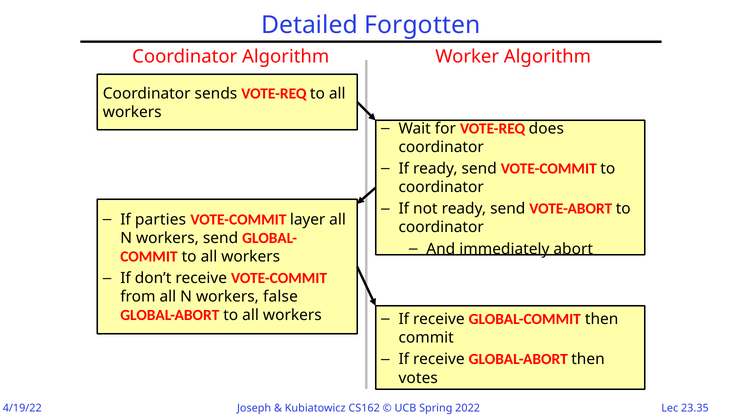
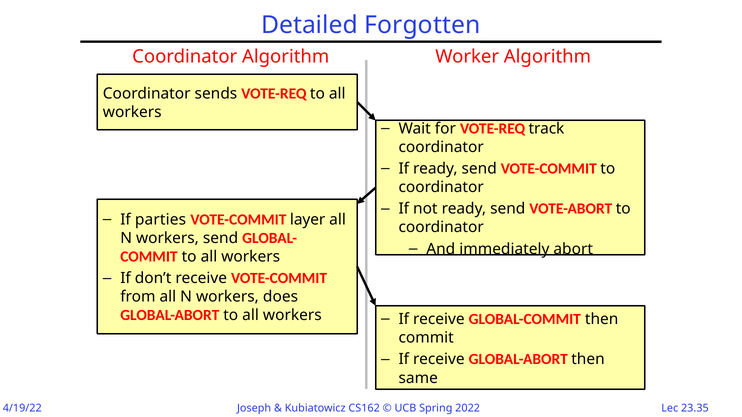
does: does -> track
false: false -> does
votes: votes -> same
